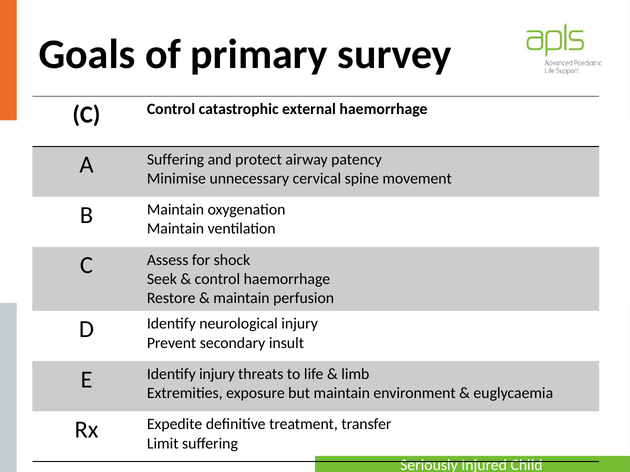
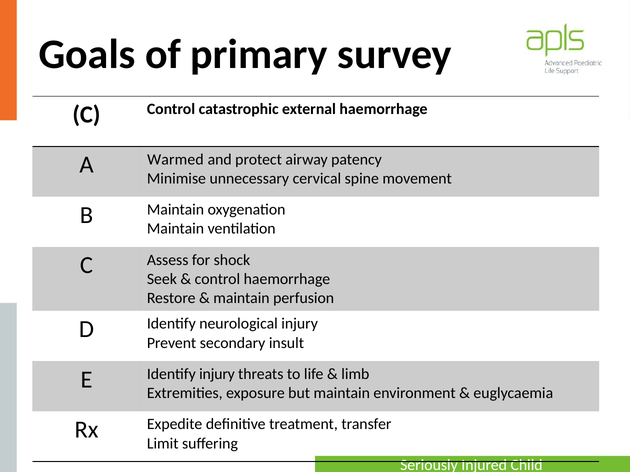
A Suffering: Suffering -> Warmed
